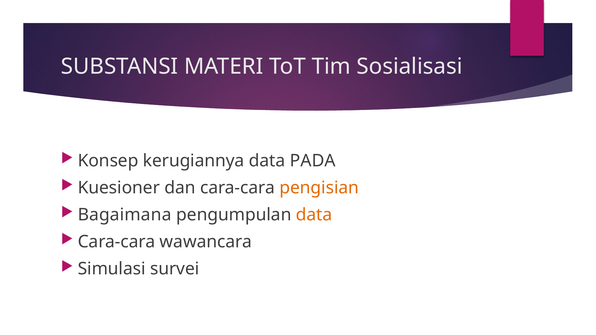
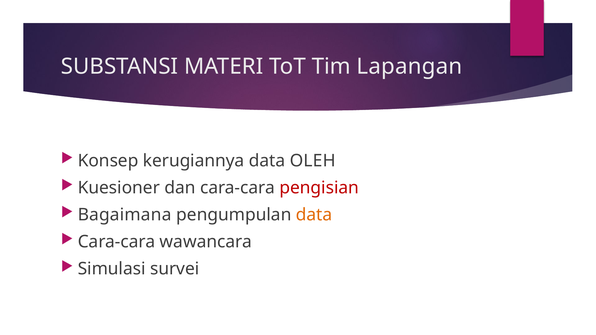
Sosialisasi: Sosialisasi -> Lapangan
PADA: PADA -> OLEH
pengisian colour: orange -> red
